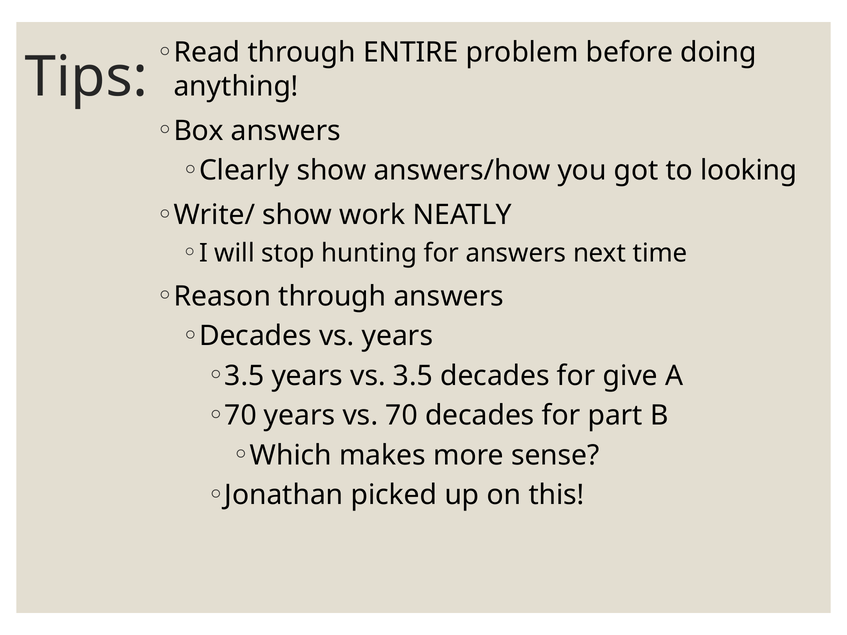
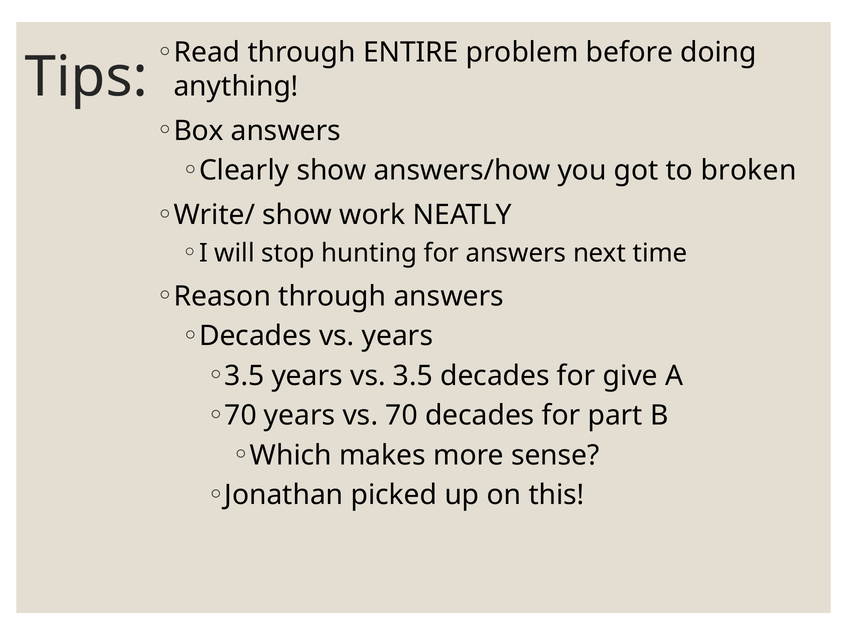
looking: looking -> broken
